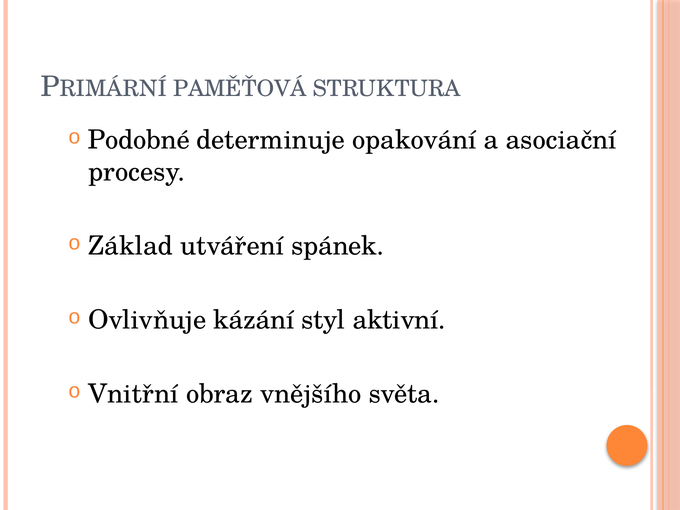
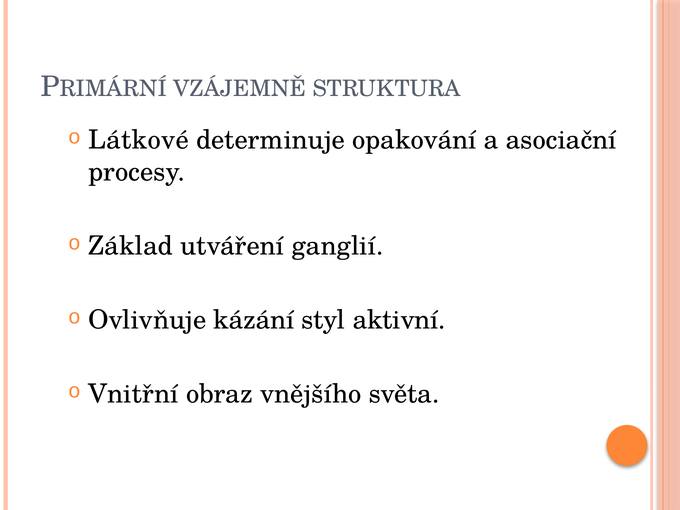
PAMĚŤOVÁ: PAMĚŤOVÁ -> VZÁJEMNĚ
Podobné: Podobné -> Látkové
spánek: spánek -> ganglií
